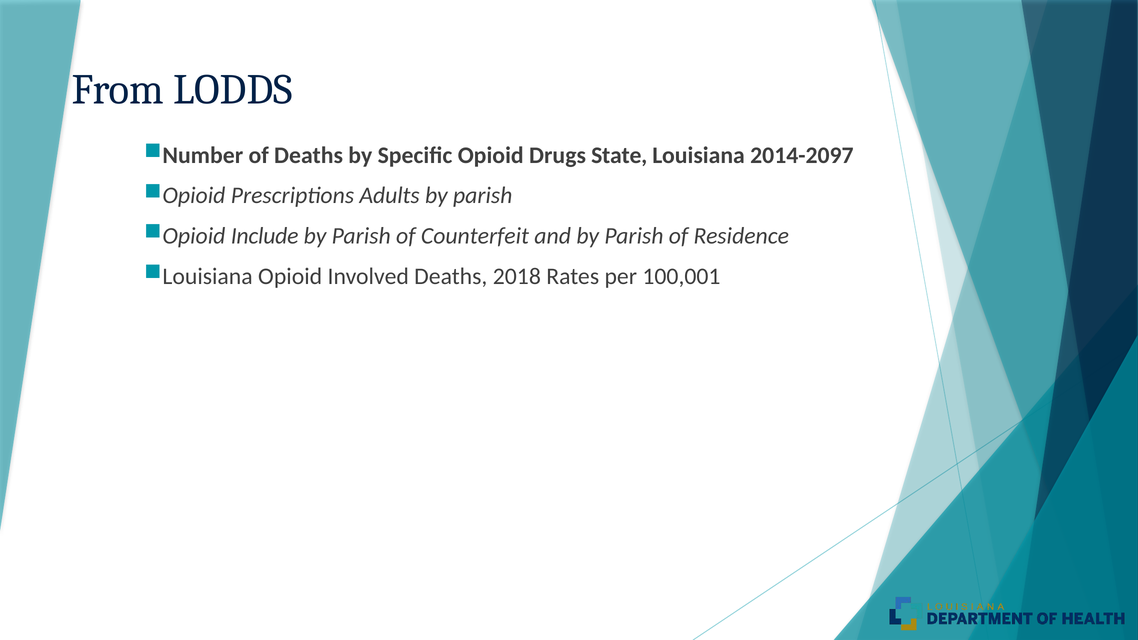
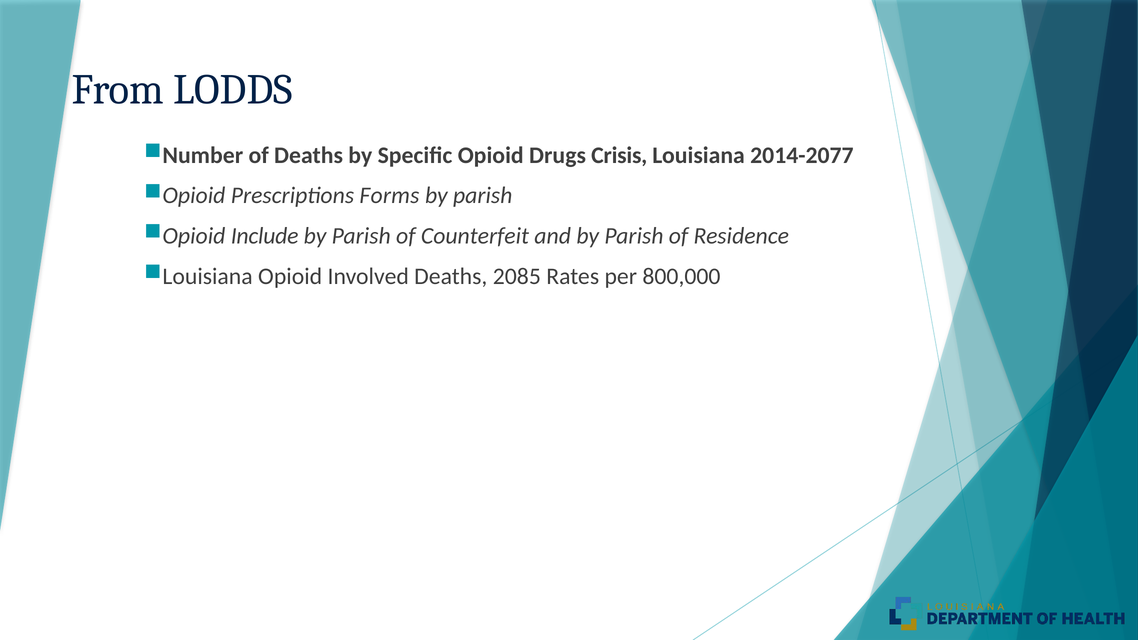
State: State -> Crisis
2014-2097: 2014-2097 -> 2014-2077
Adults: Adults -> Forms
2018: 2018 -> 2085
100,001: 100,001 -> 800,000
